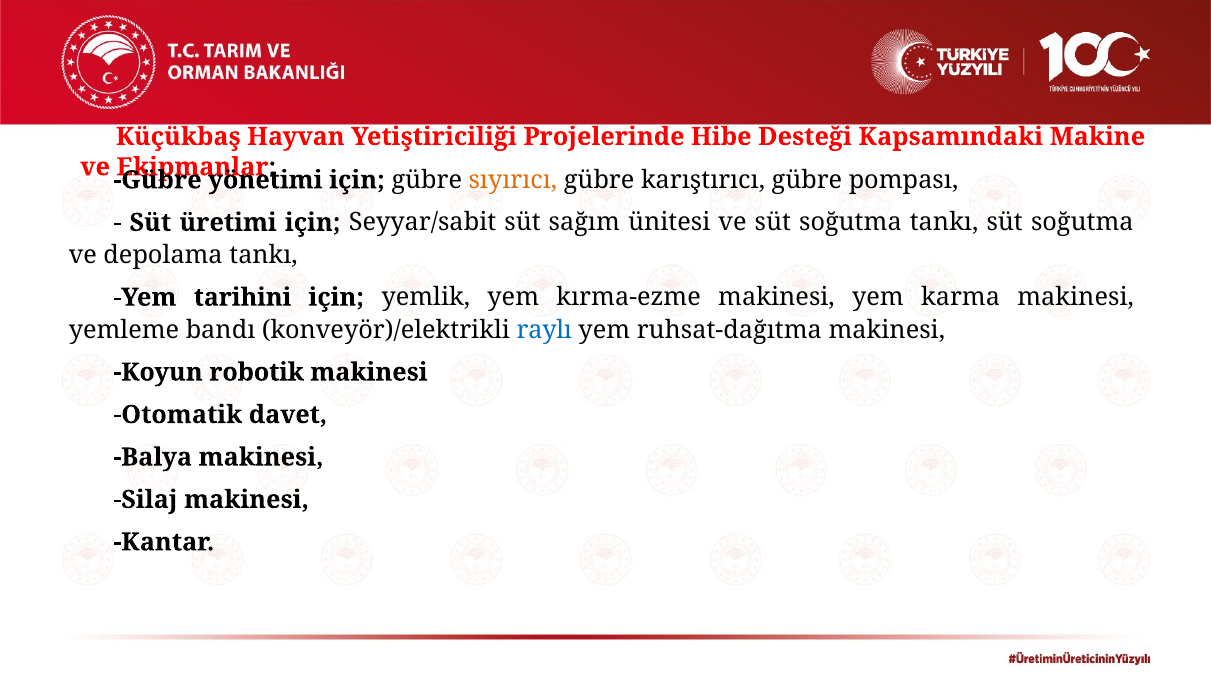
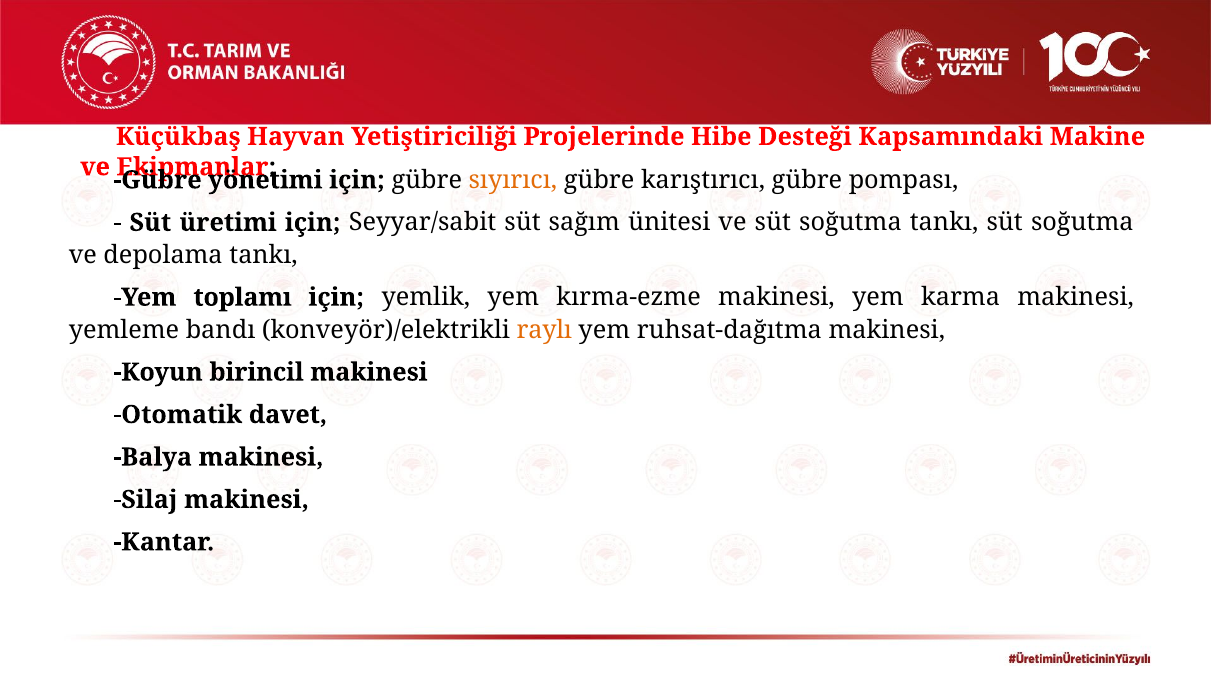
tarihini: tarihini -> toplamı
raylı colour: blue -> orange
robotik: robotik -> birincil
